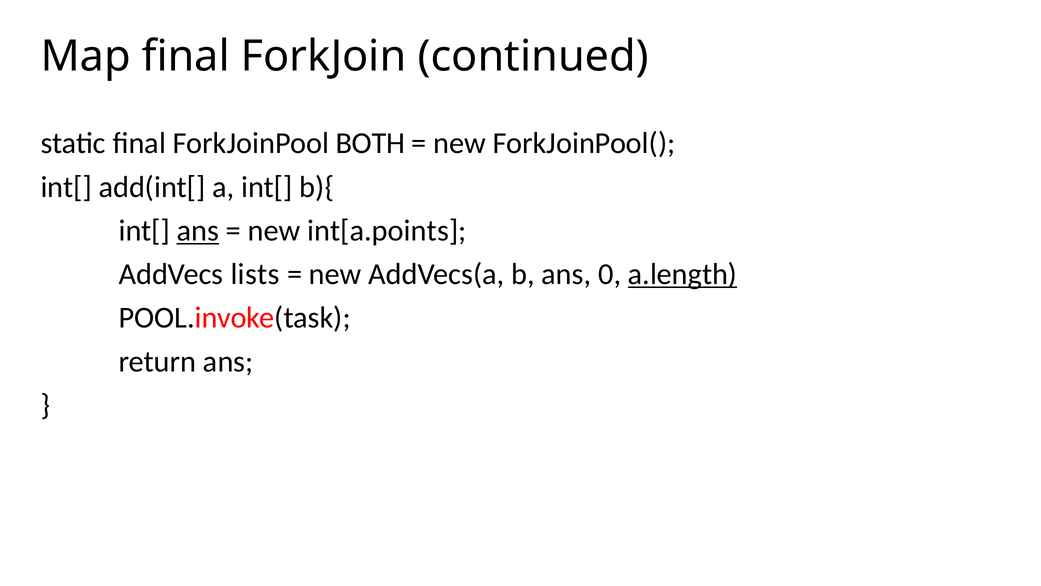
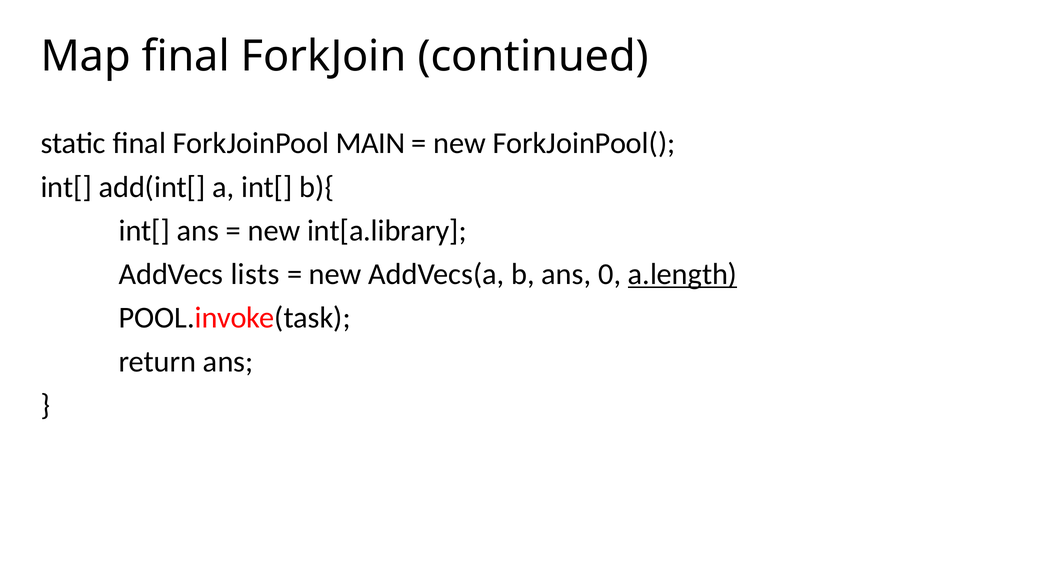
BOTH: BOTH -> MAIN
ans at (198, 230) underline: present -> none
int[a.points: int[a.points -> int[a.library
